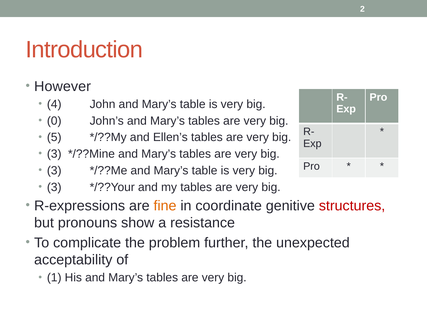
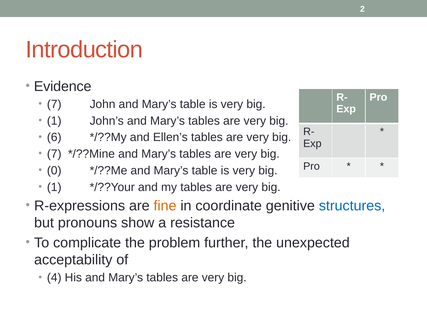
However: However -> Evidence
4 at (54, 104): 4 -> 7
0 at (54, 121): 0 -> 1
5: 5 -> 6
3 at (54, 154): 3 -> 7
3 at (54, 171): 3 -> 0
3 at (54, 187): 3 -> 1
structures colour: red -> blue
1: 1 -> 4
